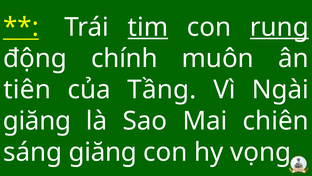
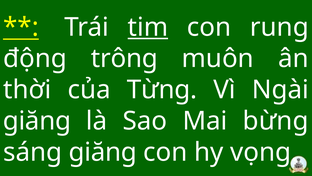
rung underline: present -> none
chính: chính -> trông
tiên: tiên -> thời
Tầng: Tầng -> Từng
chiên: chiên -> bừng
